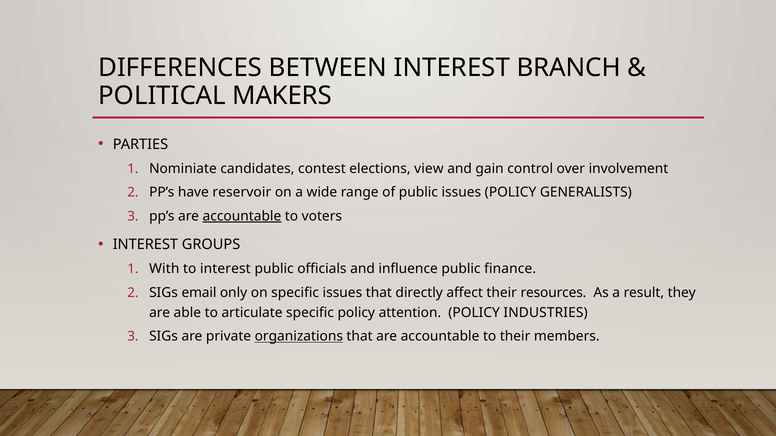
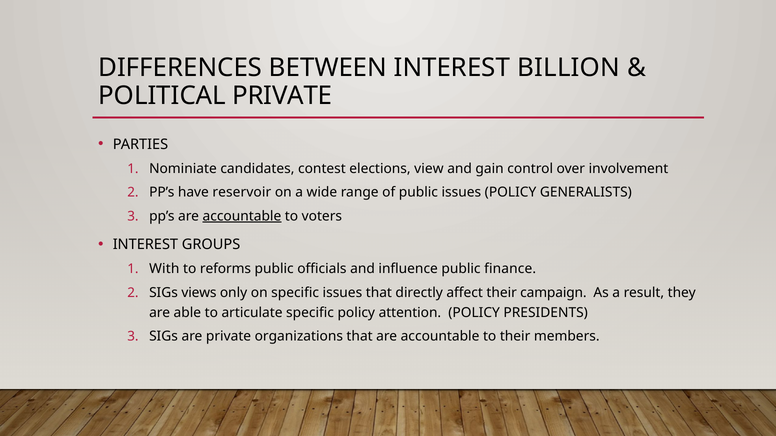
BRANCH: BRANCH -> BILLION
POLITICAL MAKERS: MAKERS -> PRIVATE
to interest: interest -> reforms
email: email -> views
resources: resources -> campaign
INDUSTRIES: INDUSTRIES -> PRESIDENTS
organizations underline: present -> none
